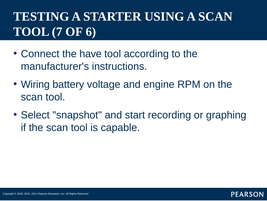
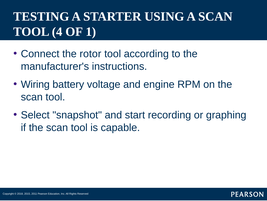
7: 7 -> 4
6: 6 -> 1
have: have -> rotor
